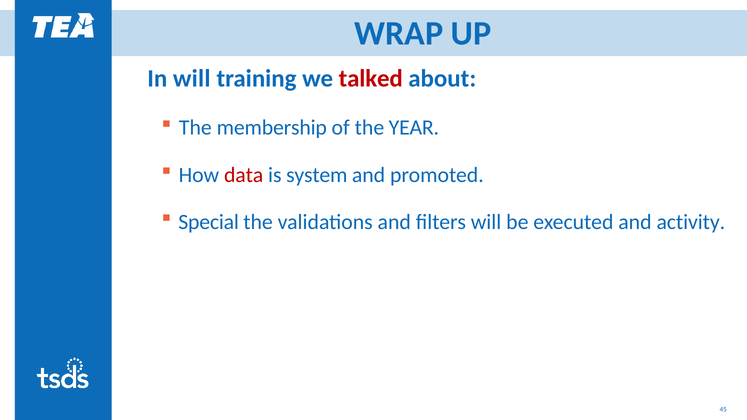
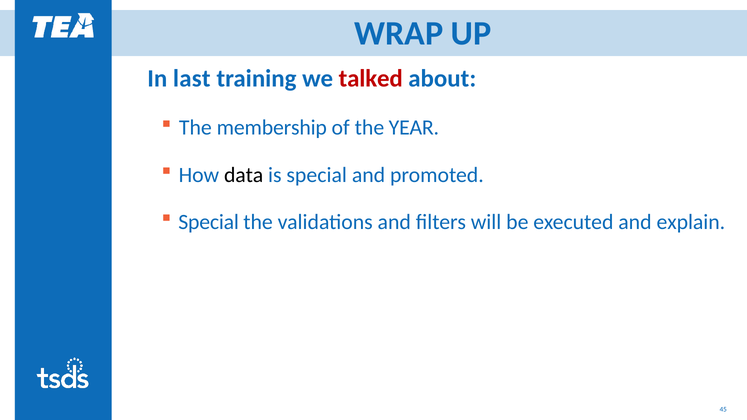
In will: will -> last
data colour: red -> black
is system: system -> special
activity: activity -> explain
